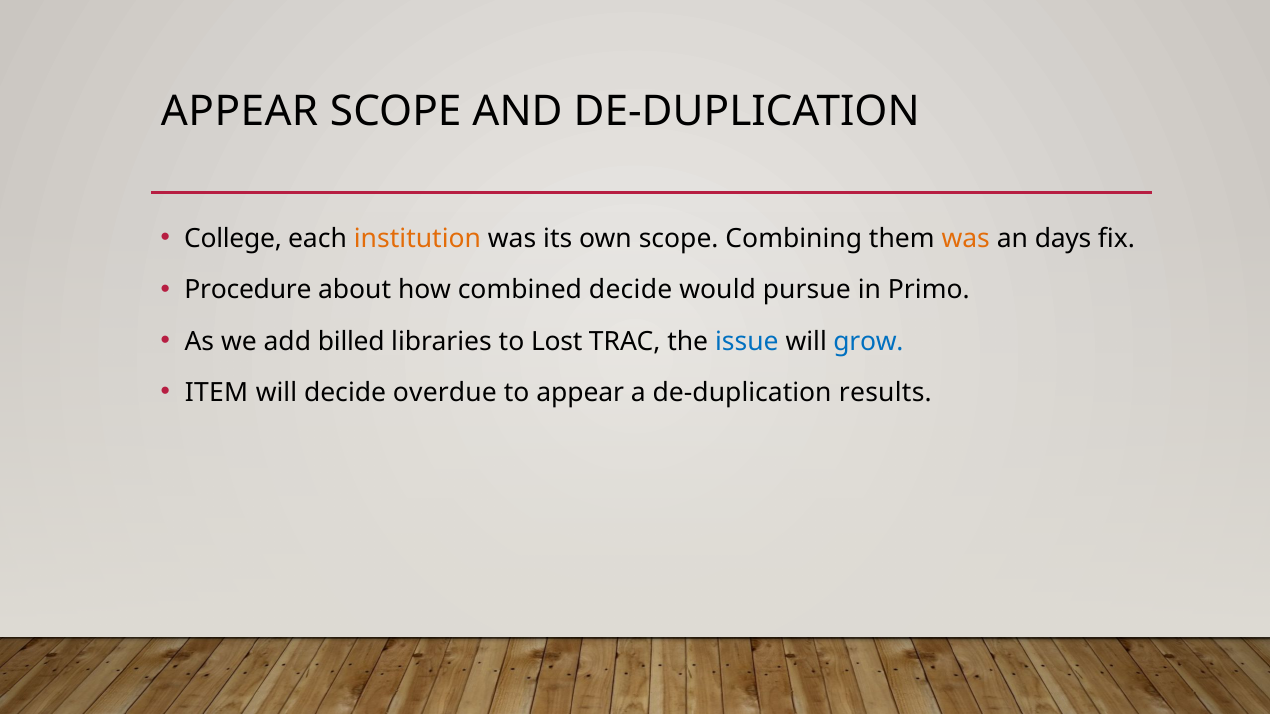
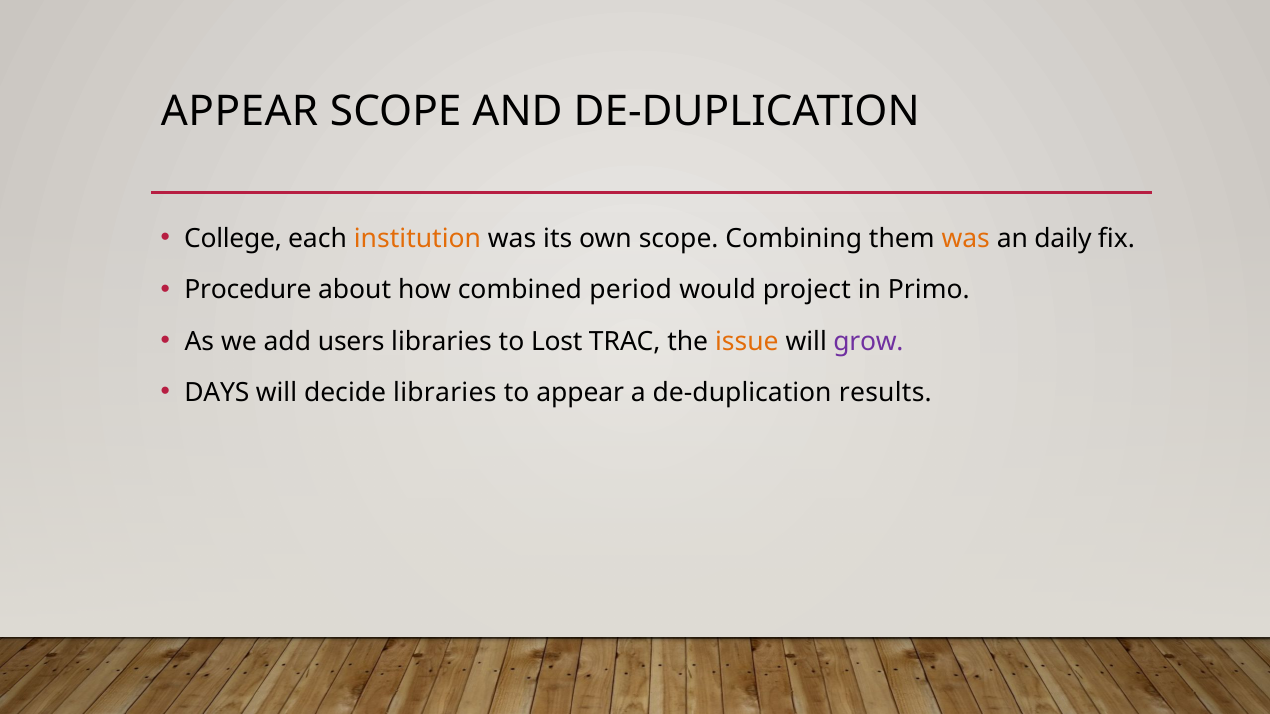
days: days -> daily
combined decide: decide -> period
pursue: pursue -> project
billed: billed -> users
issue colour: blue -> orange
grow colour: blue -> purple
ITEM: ITEM -> DAYS
decide overdue: overdue -> libraries
